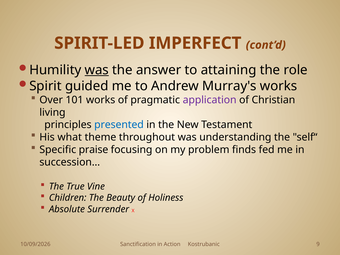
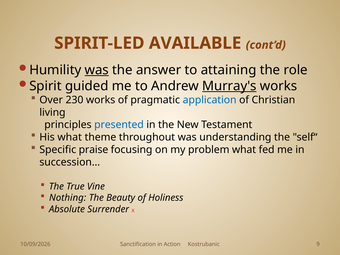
IMPERFECT: IMPERFECT -> AVAILABLE
Murray's underline: none -> present
101: 101 -> 230
application colour: purple -> blue
problem finds: finds -> what
Children: Children -> Nothing
